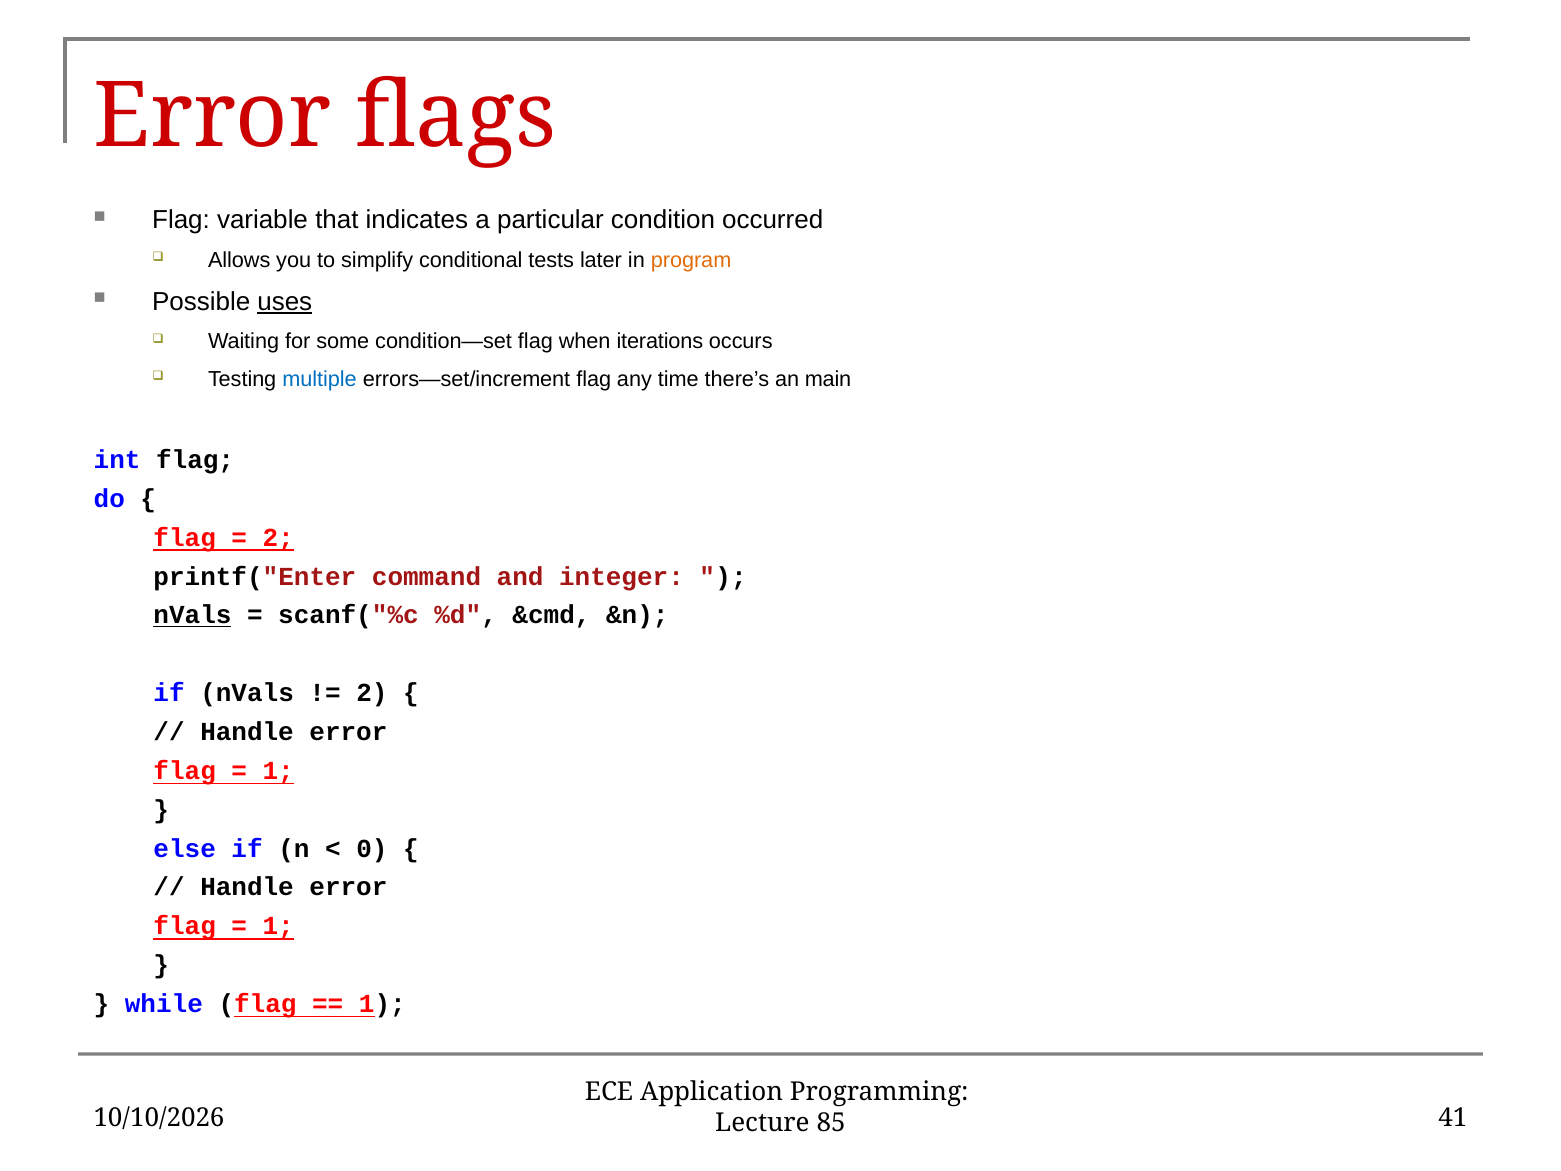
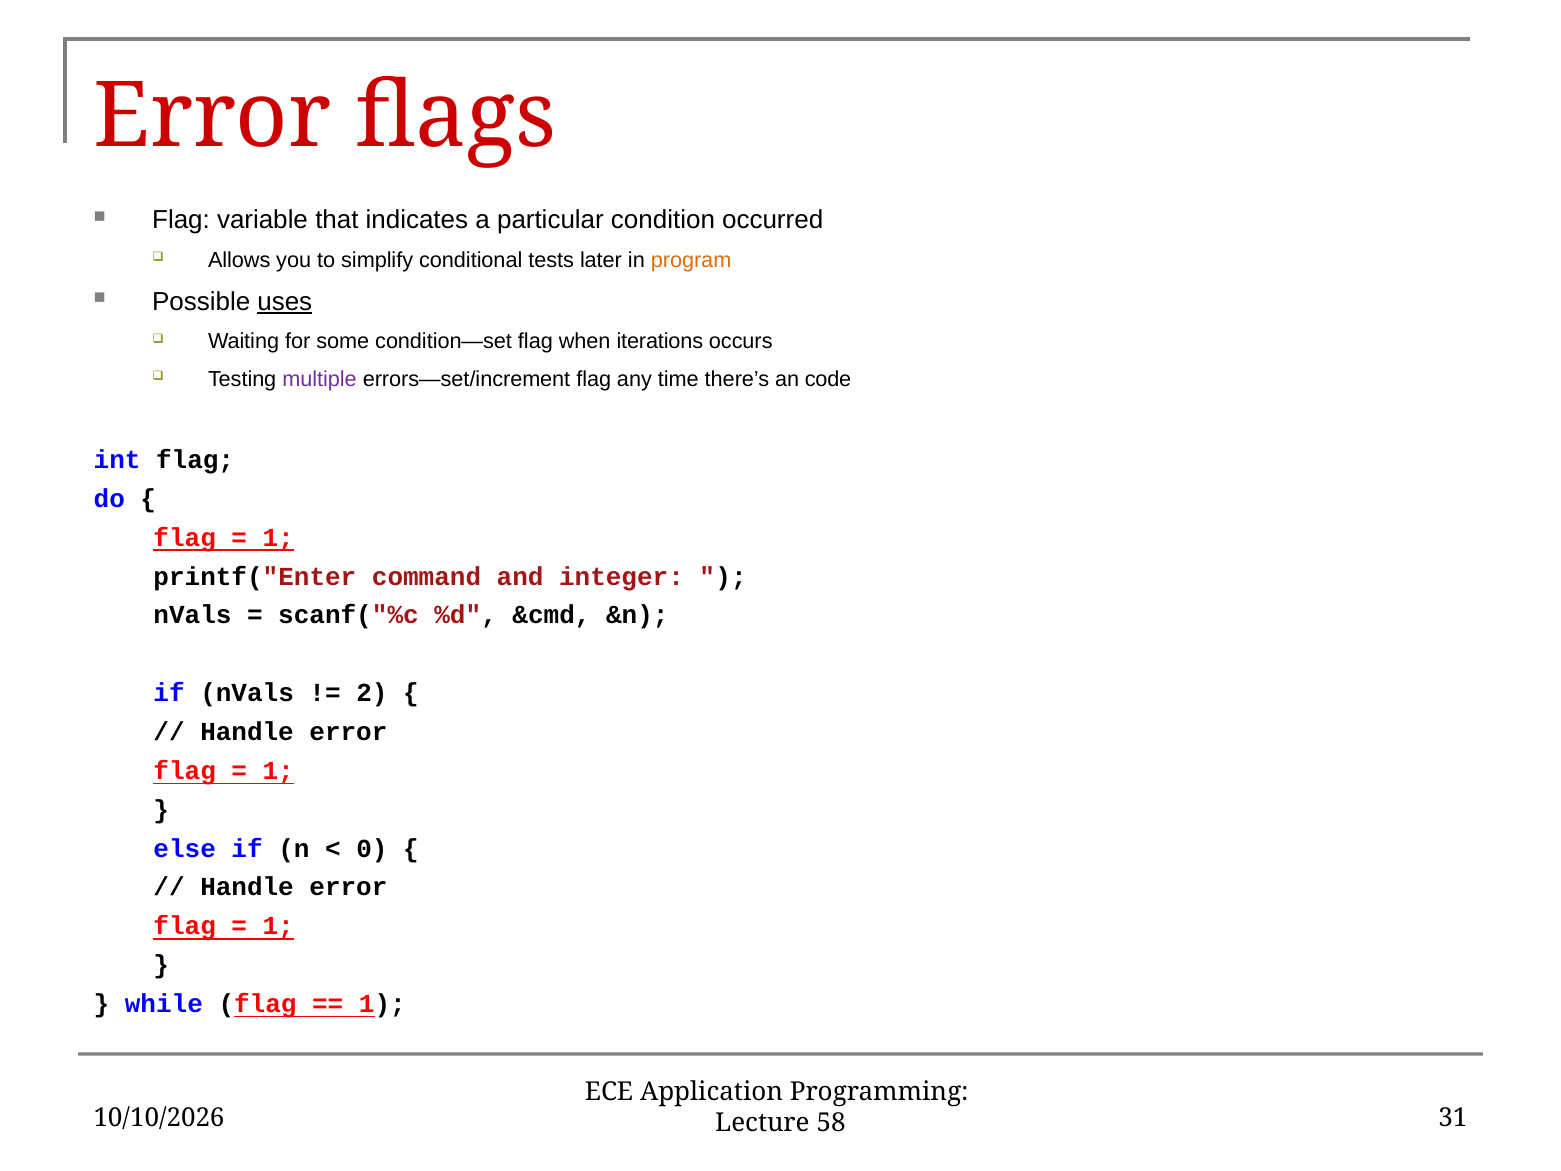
multiple colour: blue -> purple
main: main -> code
2 at (278, 538): 2 -> 1
nVals at (192, 615) underline: present -> none
41: 41 -> 31
85: 85 -> 58
